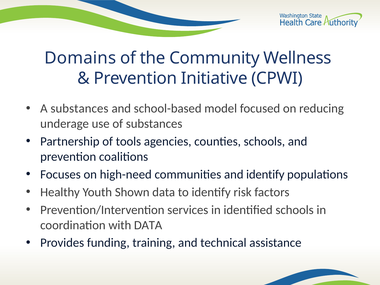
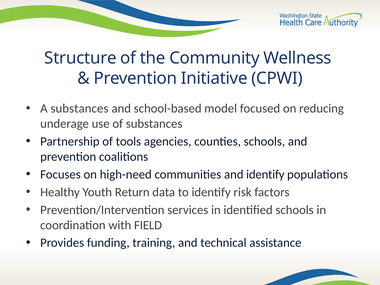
Domains: Domains -> Structure
Shown: Shown -> Return
with DATA: DATA -> FIELD
